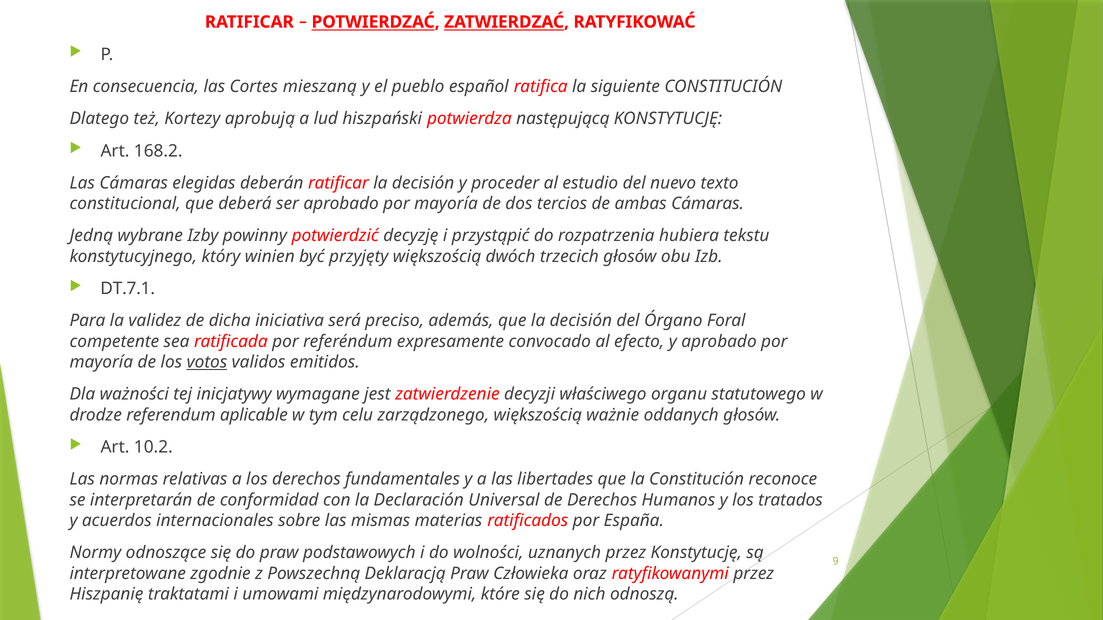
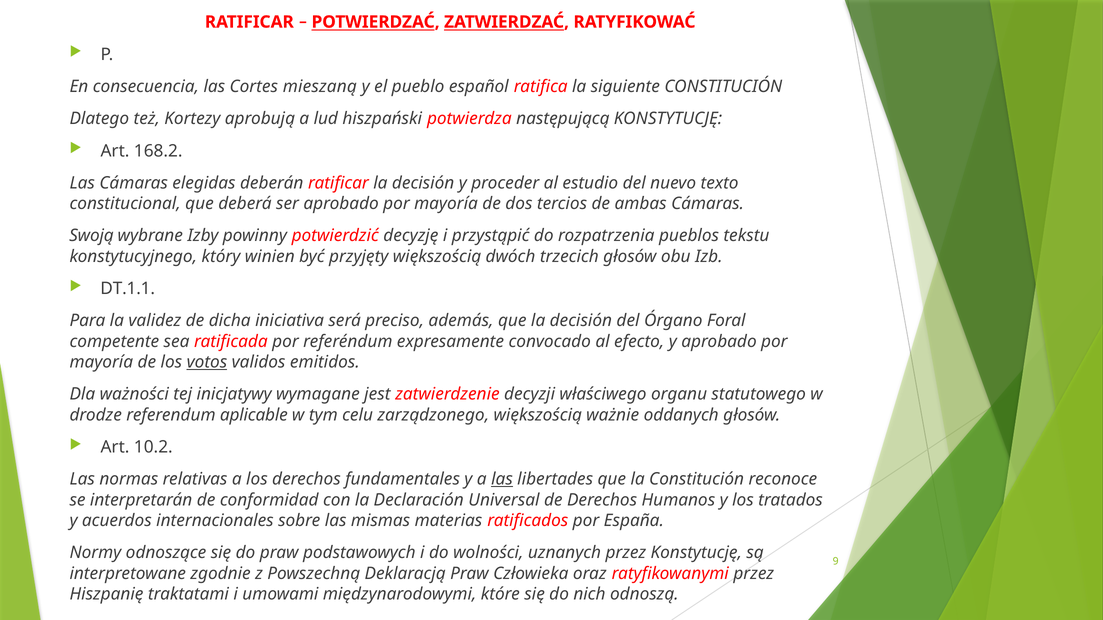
Jedną: Jedną -> Swoją
hubiera: hubiera -> pueblos
DT.7.1: DT.7.1 -> DT.1.1
las at (502, 480) underline: none -> present
